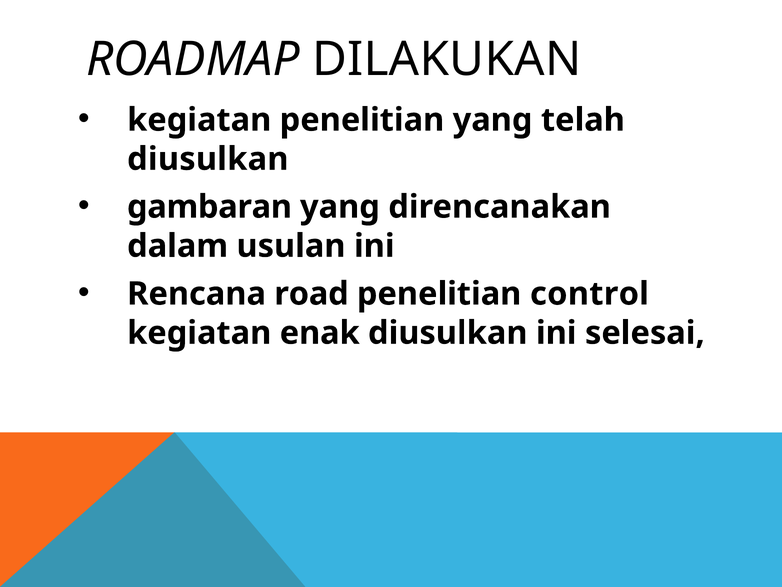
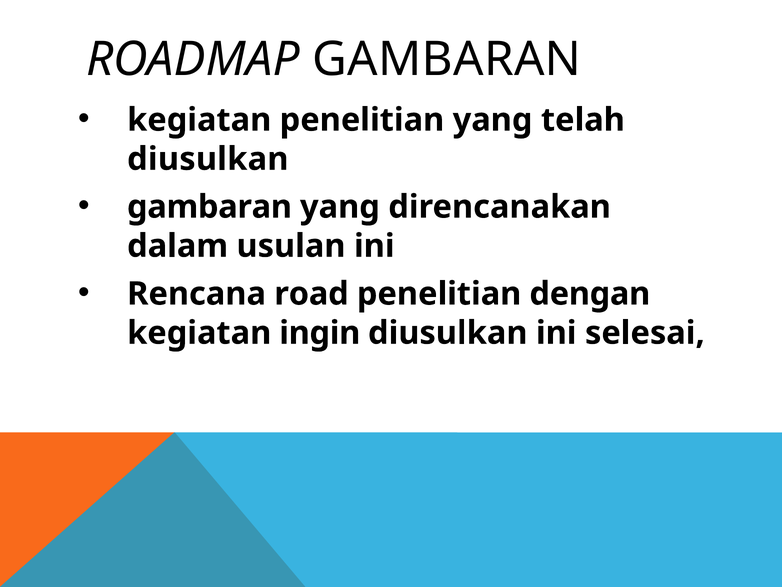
ROADMAP DILAKUKAN: DILAKUKAN -> GAMBARAN
control: control -> dengan
enak: enak -> ingin
